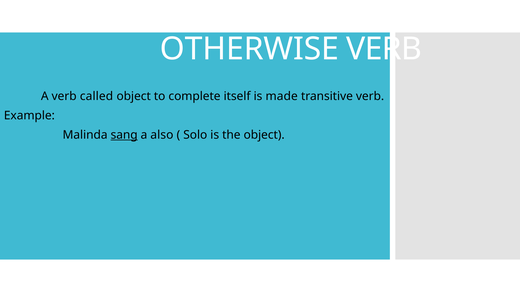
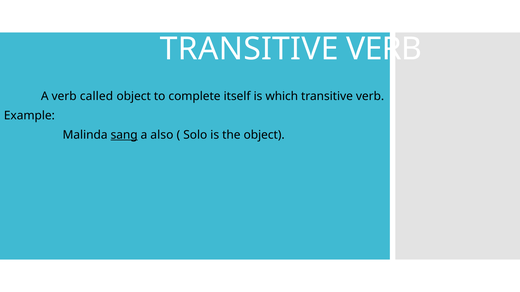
OTHERWISE at (249, 49): OTHERWISE -> TRANSITIVE
made: made -> which
